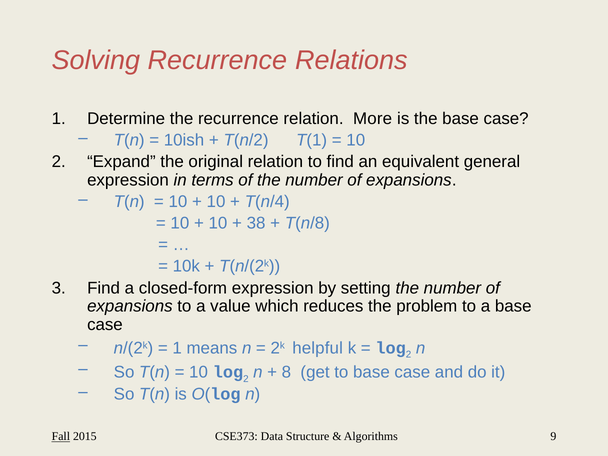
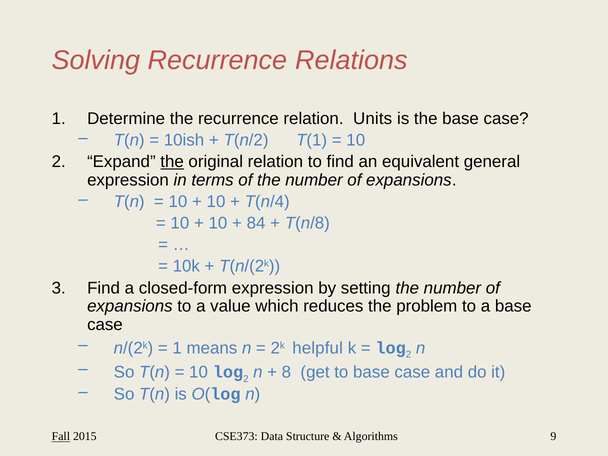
More: More -> Units
the at (172, 162) underline: none -> present
38: 38 -> 84
